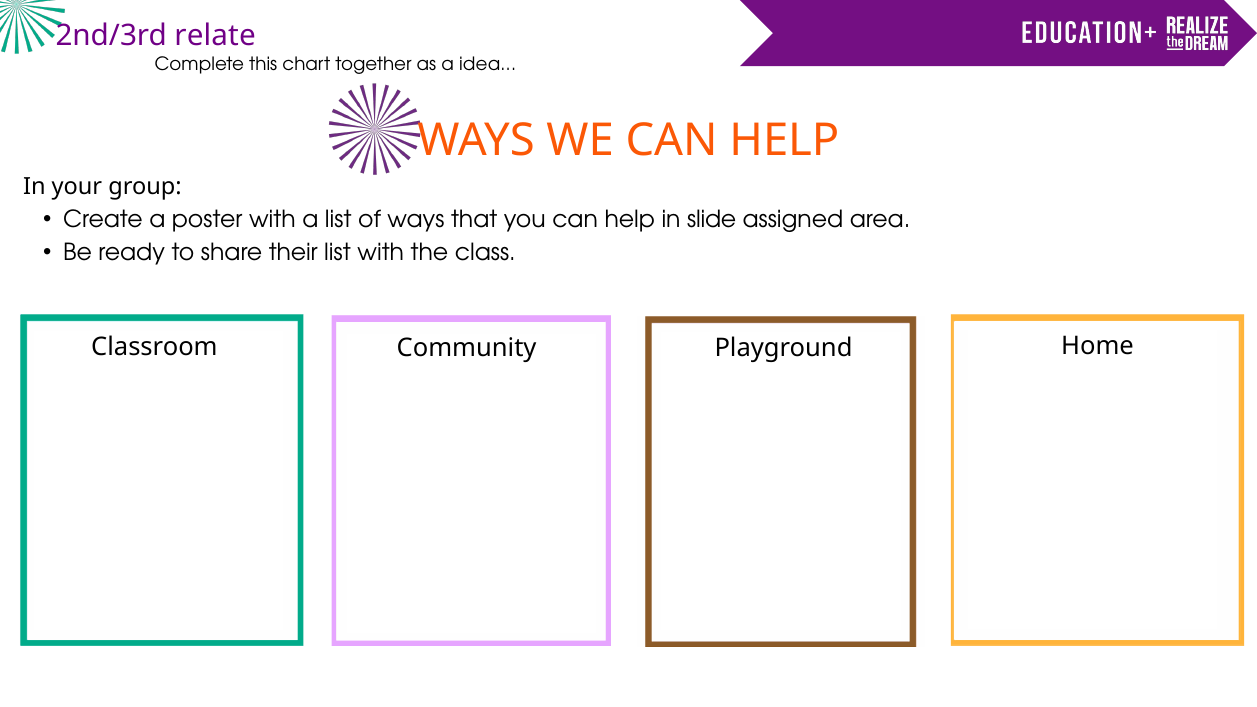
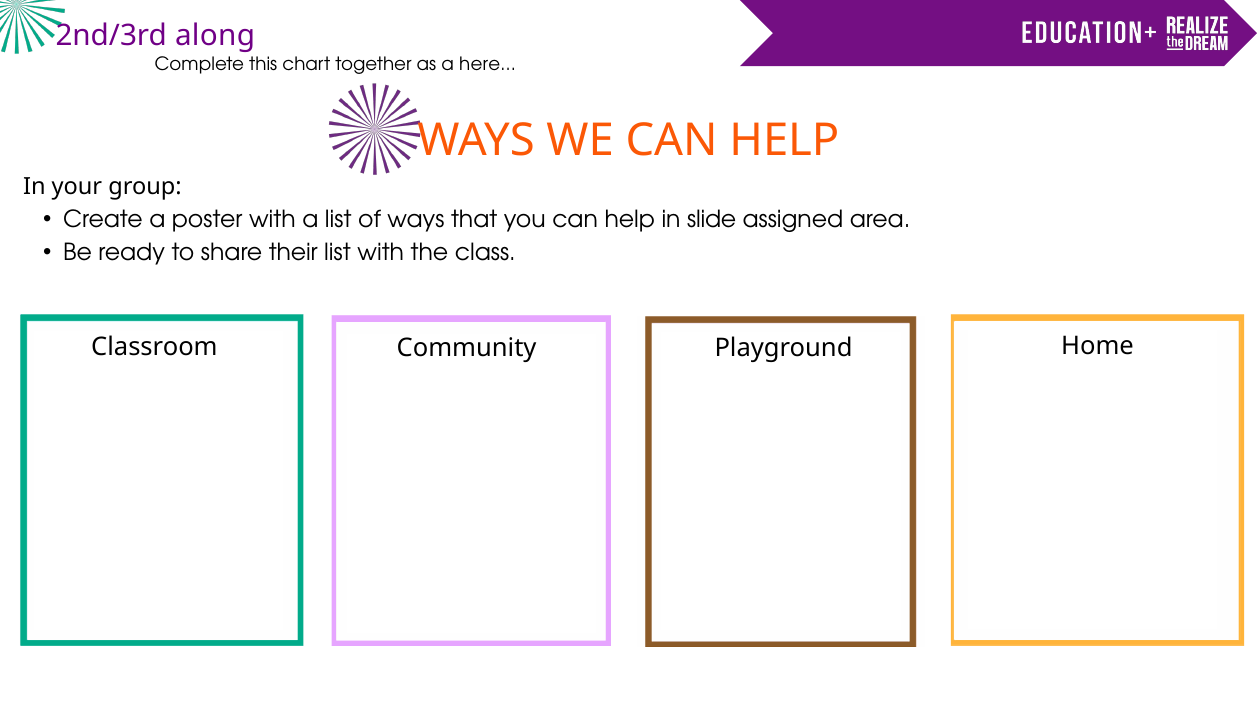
relate: relate -> along
idea: idea -> here
